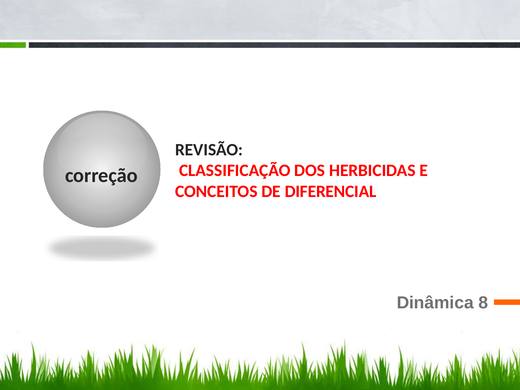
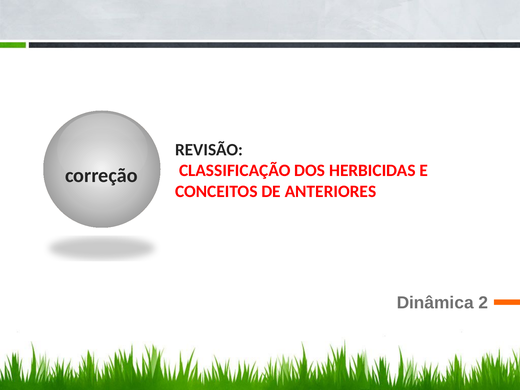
DIFERENCIAL: DIFERENCIAL -> ANTERIORES
8: 8 -> 2
